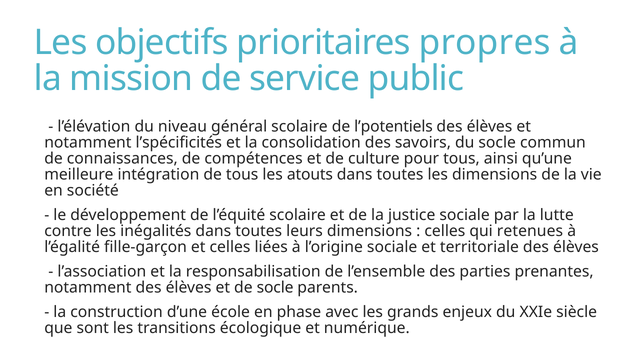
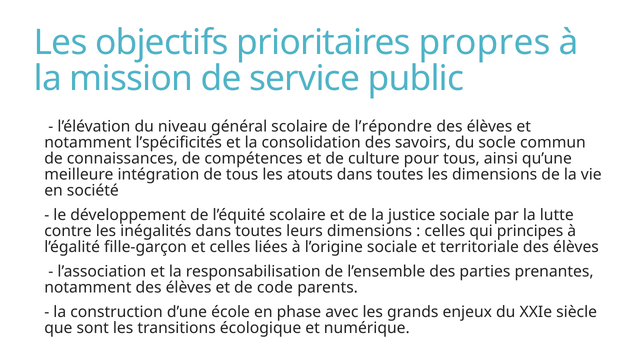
l’potentiels: l’potentiels -> l’répondre
retenues: retenues -> principes
de socle: socle -> code
